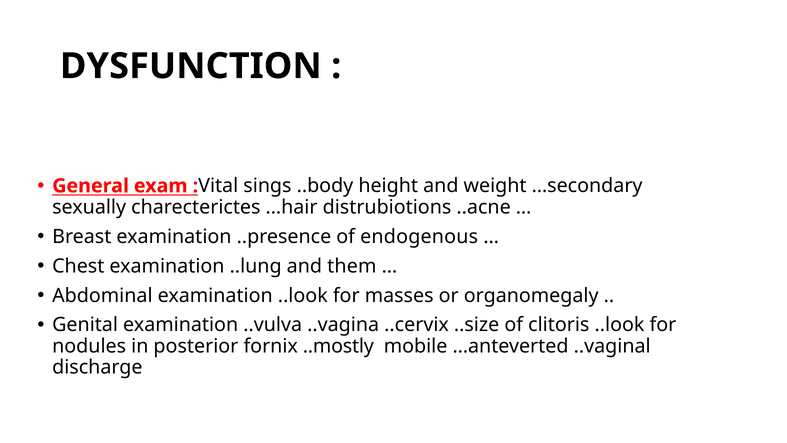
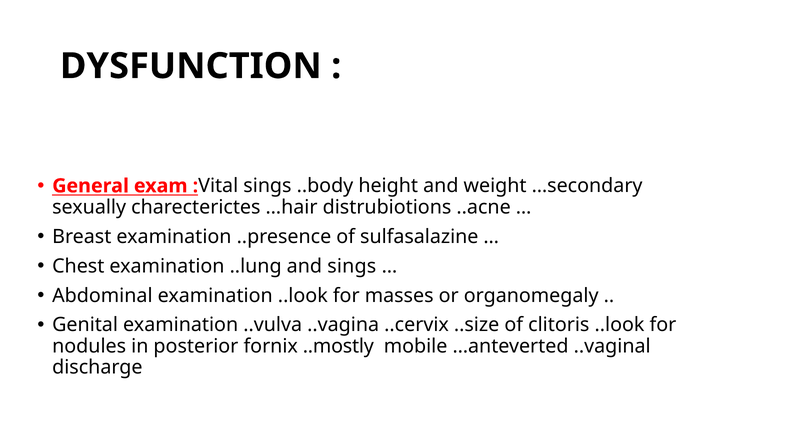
endogenous: endogenous -> sulfasalazine
and them: them -> sings
